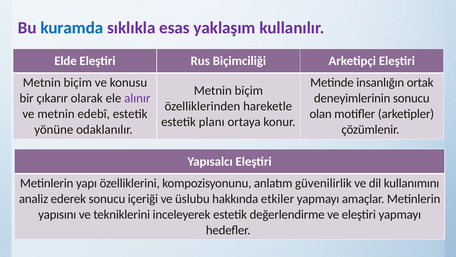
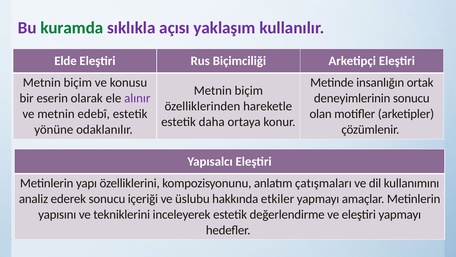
kuramda colour: blue -> green
esas: esas -> açısı
çıkarır: çıkarır -> eserin
planı: planı -> daha
güvenilirlik: güvenilirlik -> çatışmaları
